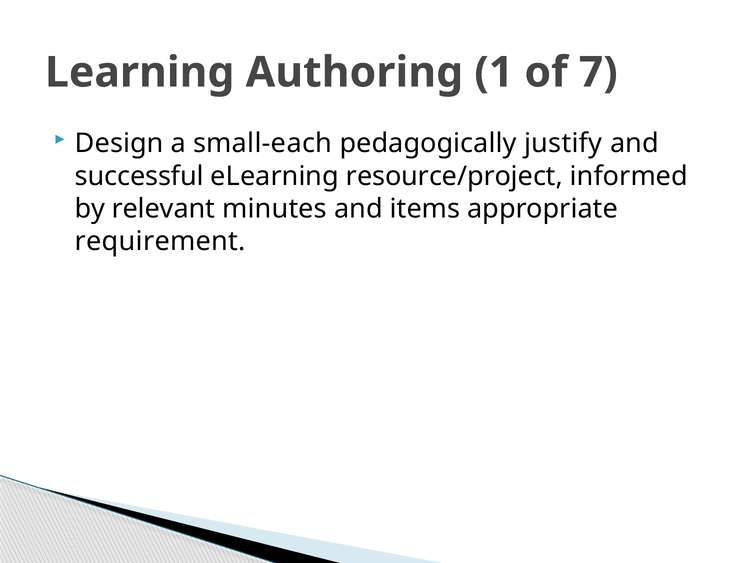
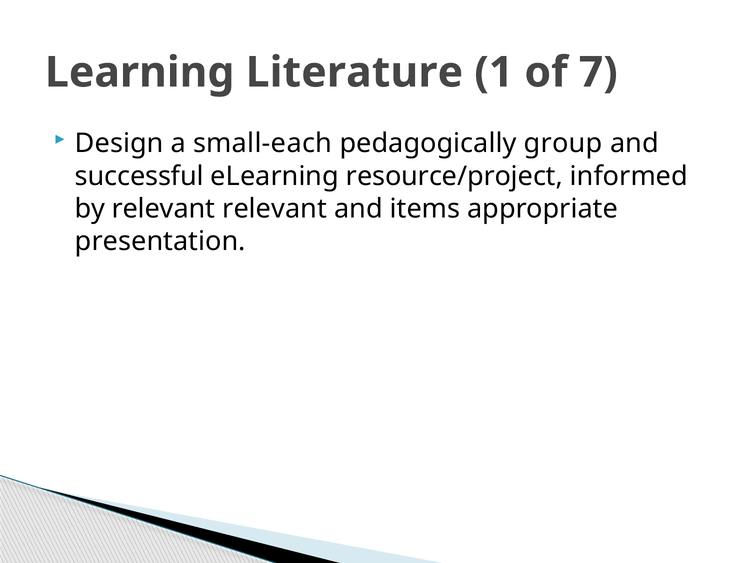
Authoring: Authoring -> Literature
justify: justify -> group
relevant minutes: minutes -> relevant
requirement: requirement -> presentation
